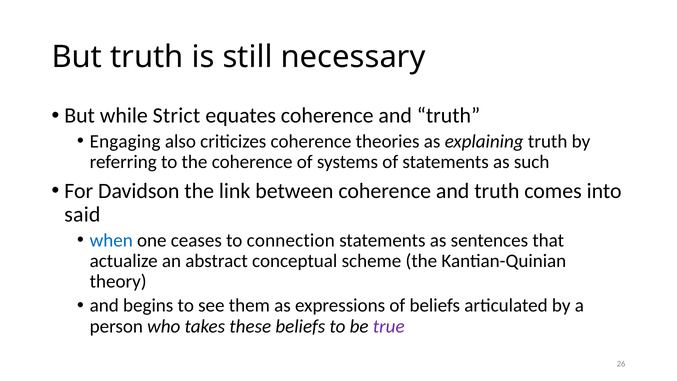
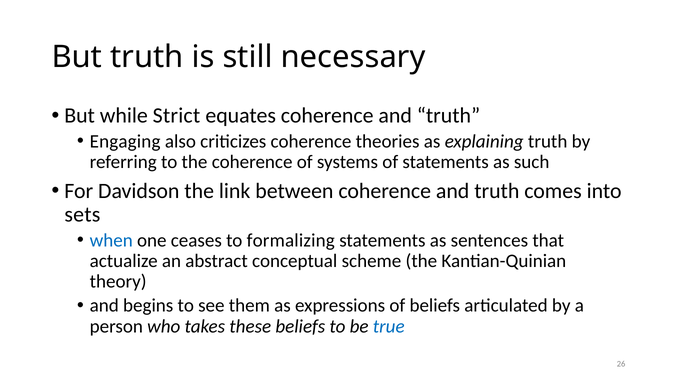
said: said -> sets
connection: connection -> formalizing
true colour: purple -> blue
